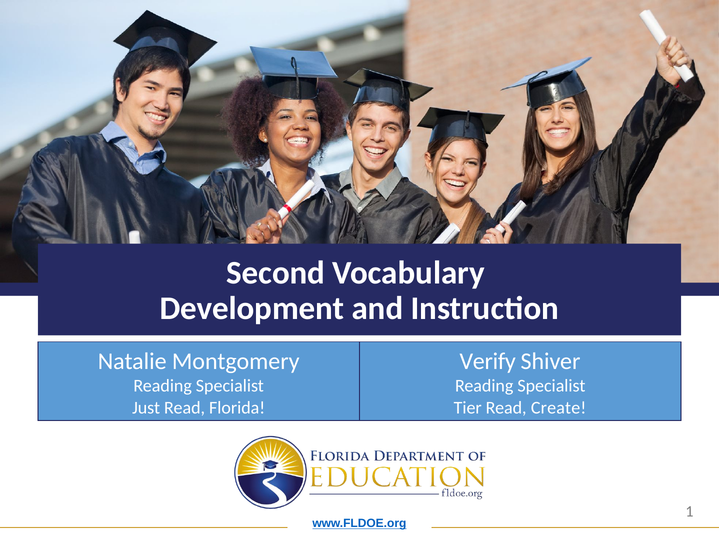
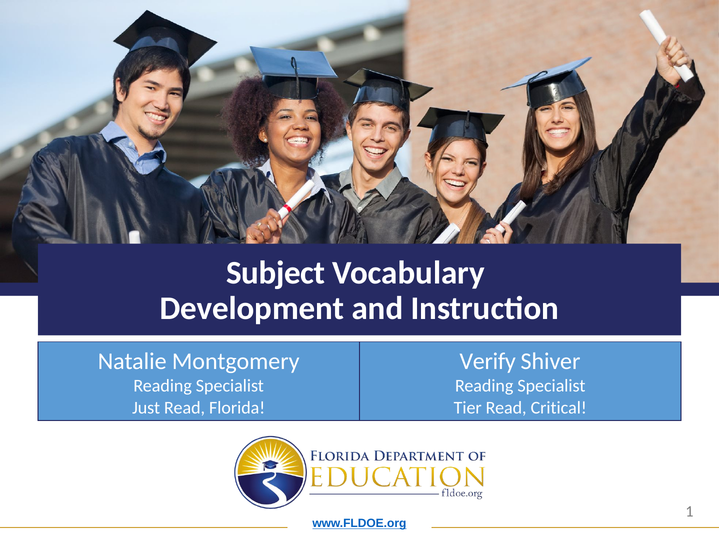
Second: Second -> Subject
Create: Create -> Critical
